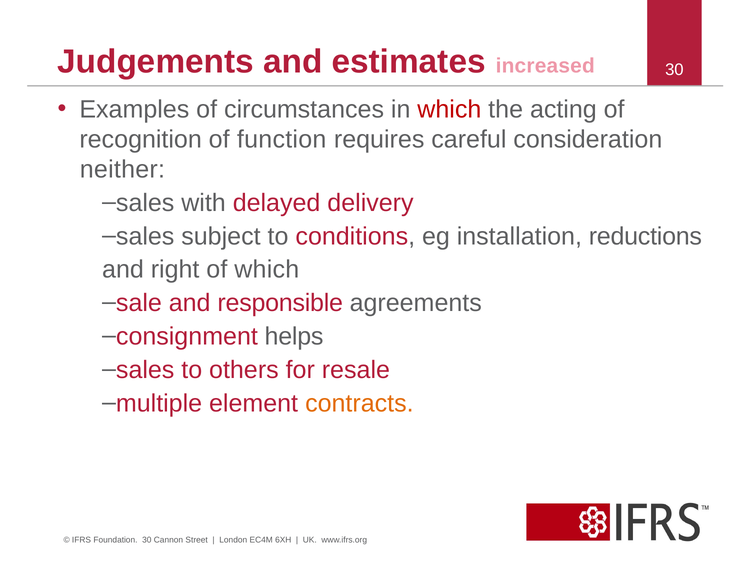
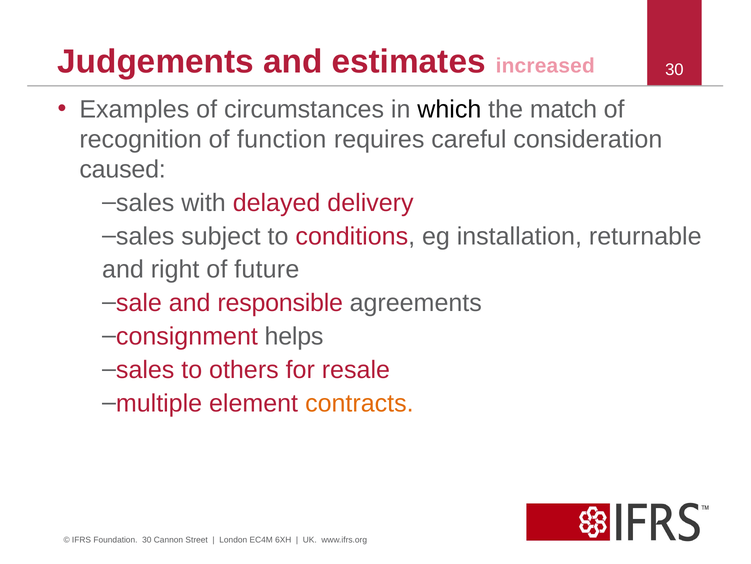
which at (449, 109) colour: red -> black
acting: acting -> match
neither: neither -> caused
reductions: reductions -> returnable
of which: which -> future
